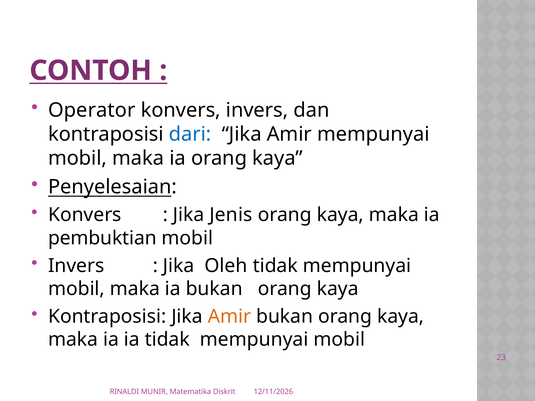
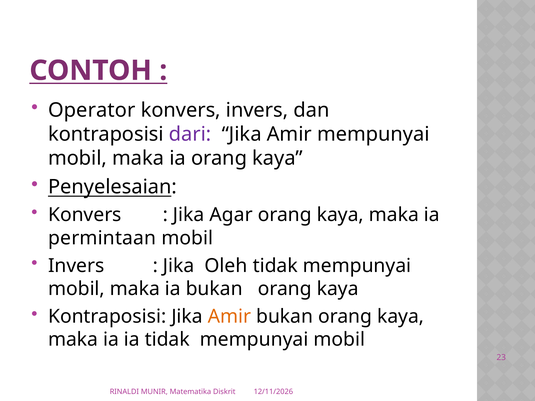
dari colour: blue -> purple
Jenis: Jenis -> Agar
pembuktian: pembuktian -> permintaan
